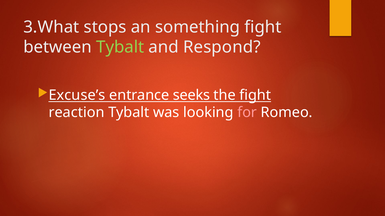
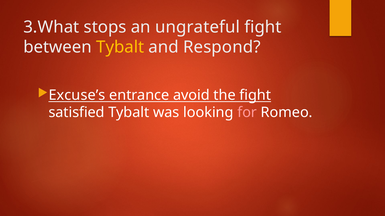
something: something -> ungrateful
Tybalt at (120, 47) colour: light green -> yellow
seeks: seeks -> avoid
reaction: reaction -> satisfied
